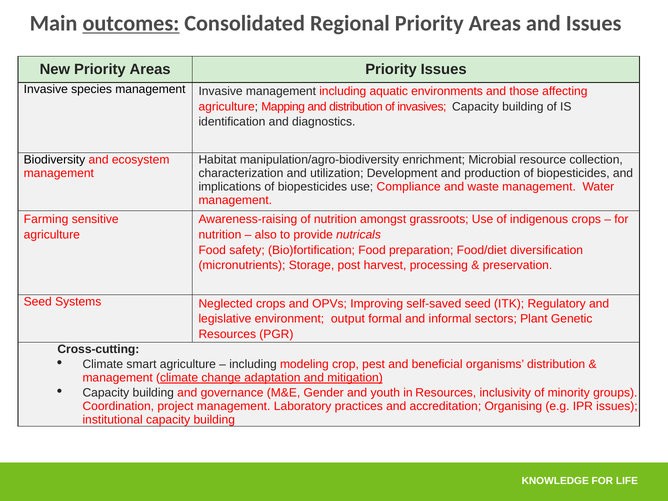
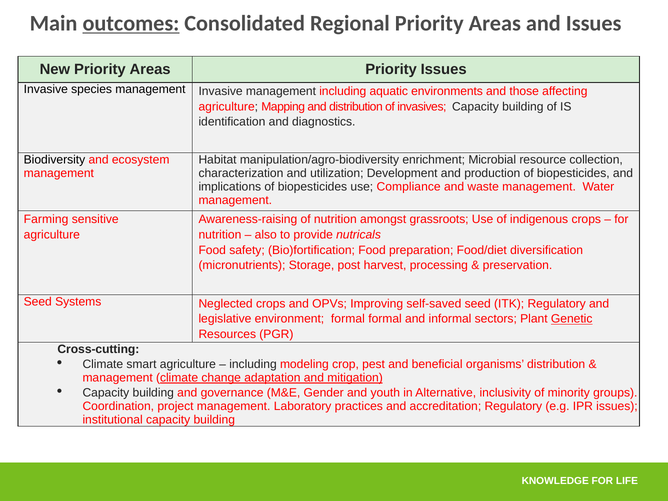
environment output: output -> formal
Genetic underline: none -> present
in Resources: Resources -> Alternative
accreditation Organising: Organising -> Regulatory
